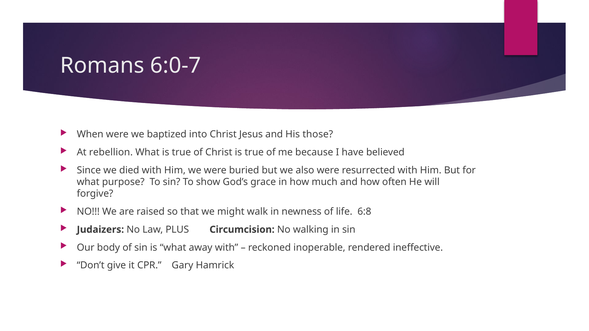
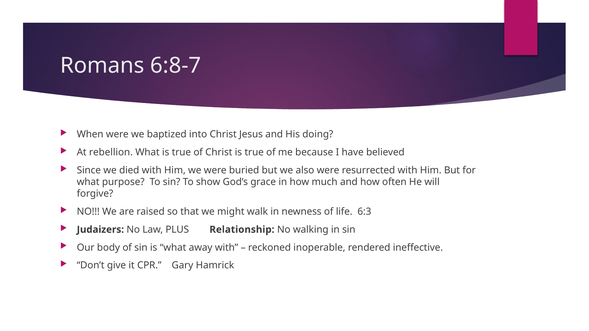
6:0-7: 6:0-7 -> 6:8-7
those: those -> doing
6:8: 6:8 -> 6:3
Circumcision: Circumcision -> Relationship
